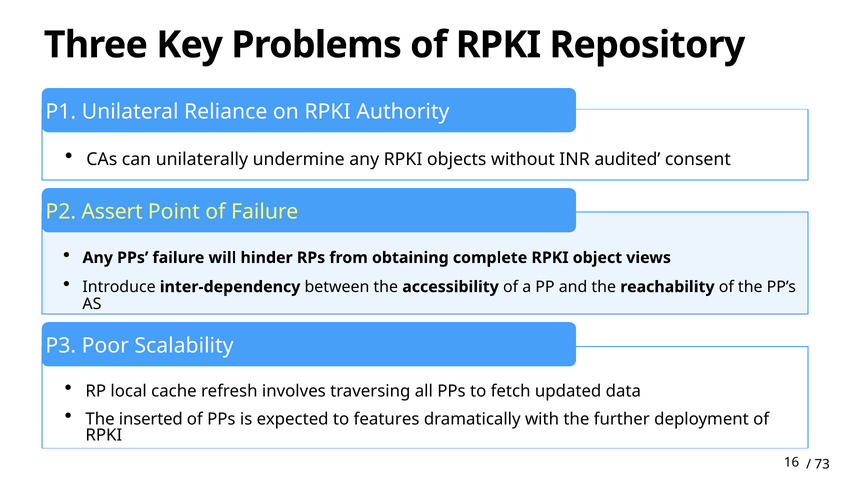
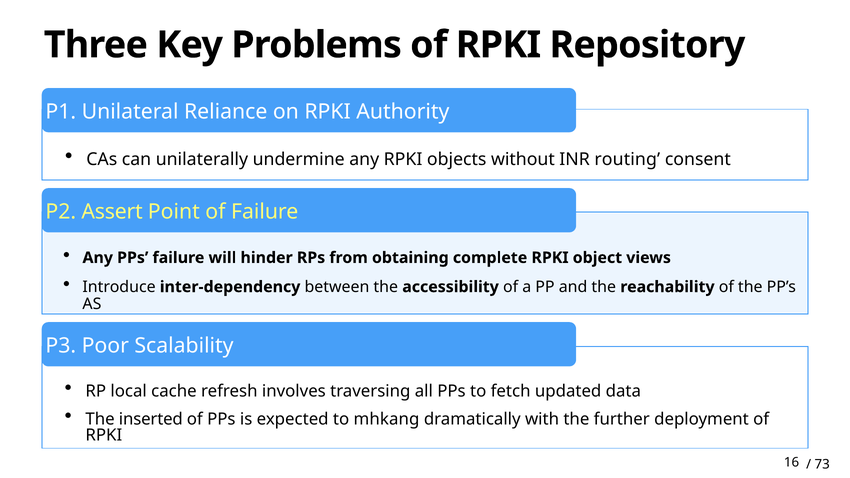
audited: audited -> routing
features: features -> mhkang
